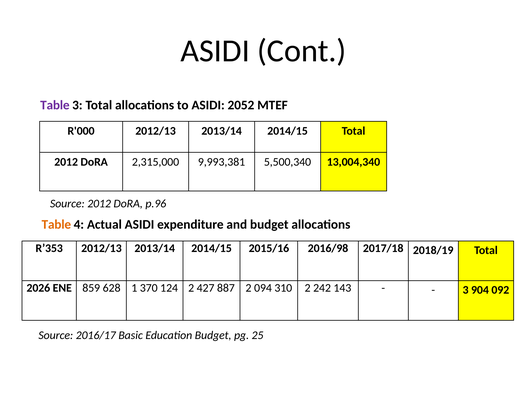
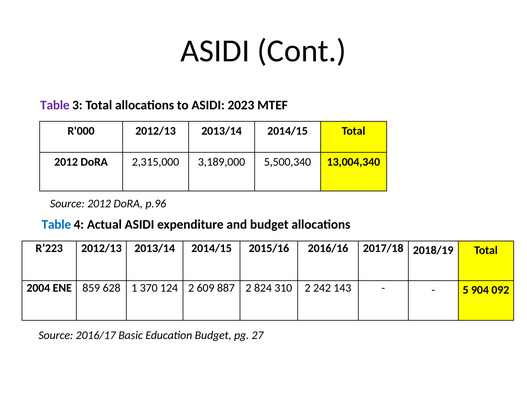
2052: 2052 -> 2023
9,993,381: 9,993,381 -> 3,189,000
Table at (56, 225) colour: orange -> blue
R’353: R’353 -> R’223
2016/98: 2016/98 -> 2016/16
2026: 2026 -> 2004
427: 427 -> 609
094: 094 -> 824
3 at (466, 290): 3 -> 5
25: 25 -> 27
